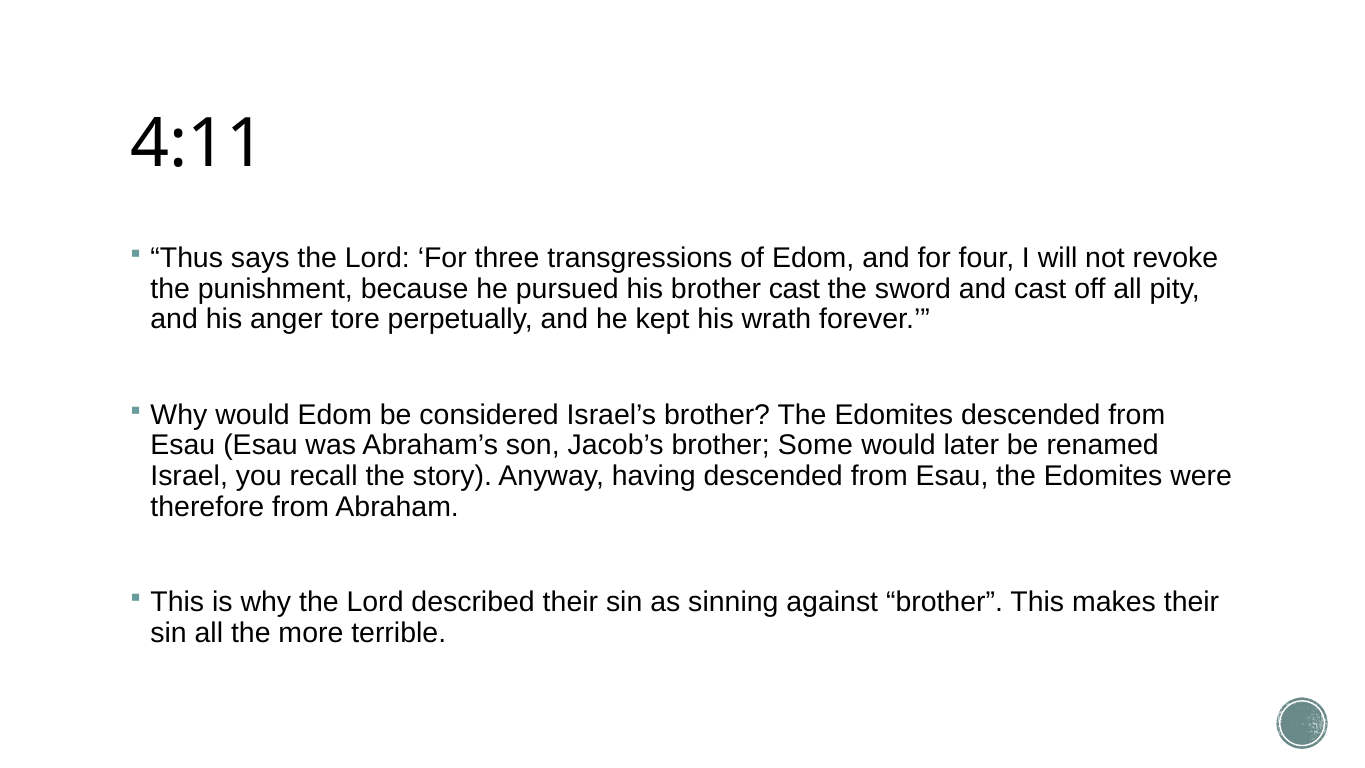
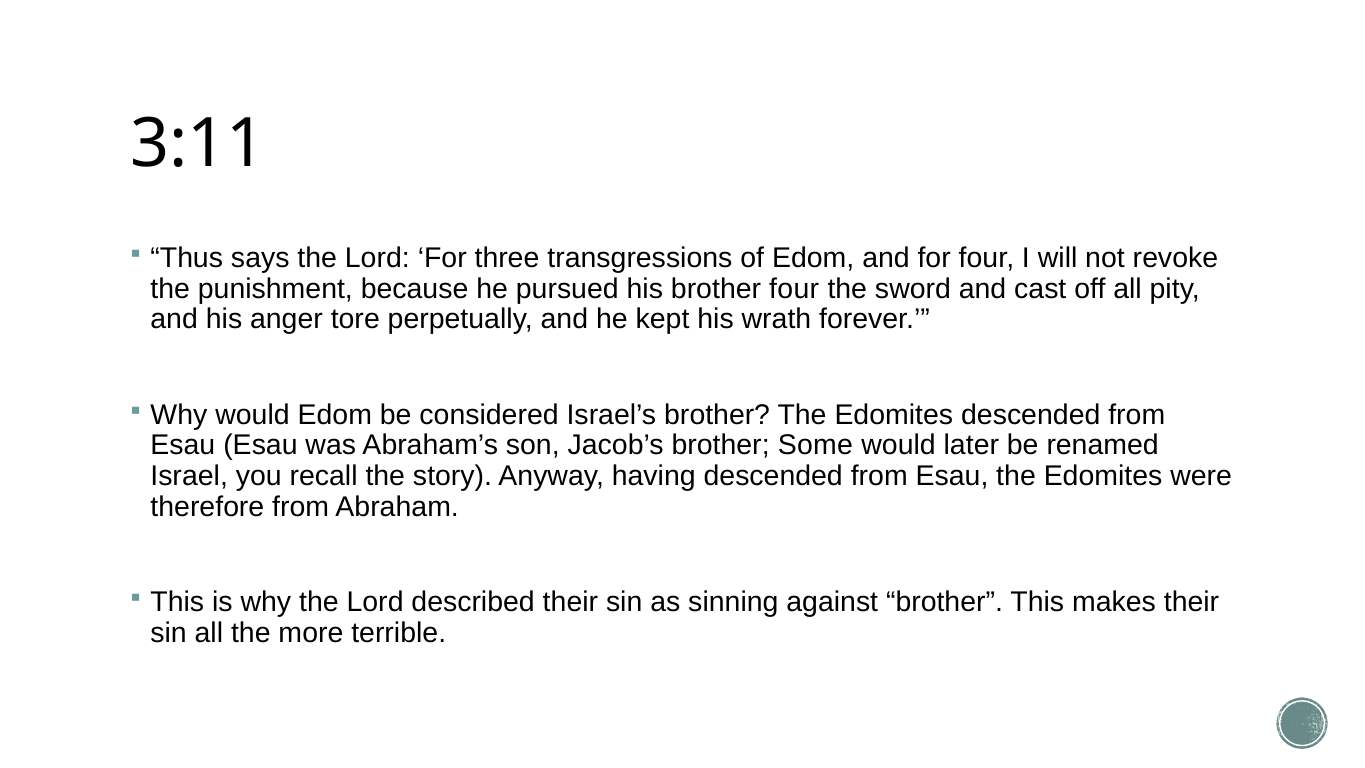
4:11: 4:11 -> 3:11
brother cast: cast -> four
